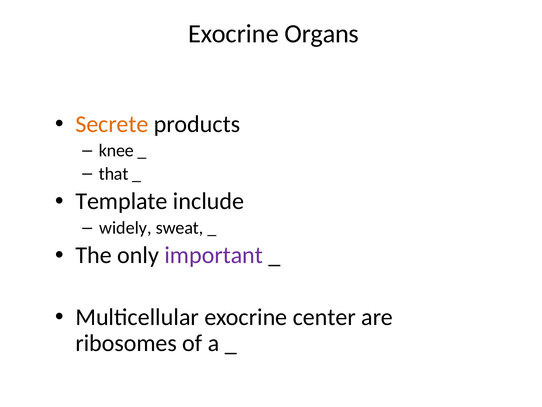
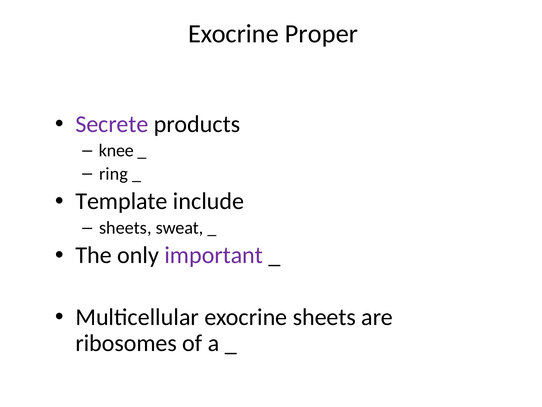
Organs: Organs -> Proper
Secrete colour: orange -> purple
that: that -> ring
widely at (125, 227): widely -> sheets
exocrine center: center -> sheets
